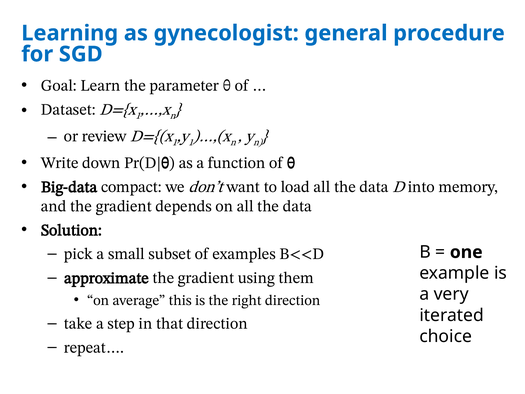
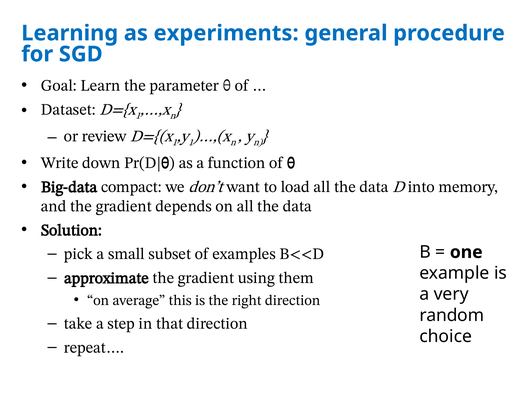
gynecologist: gynecologist -> experiments
iterated: iterated -> random
